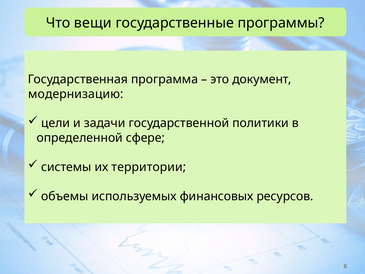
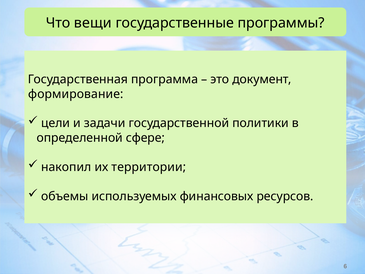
модернизацию: модернизацию -> формирование
системы: системы -> накопил
